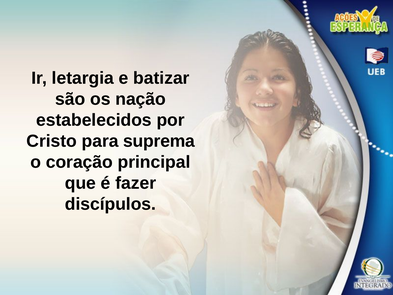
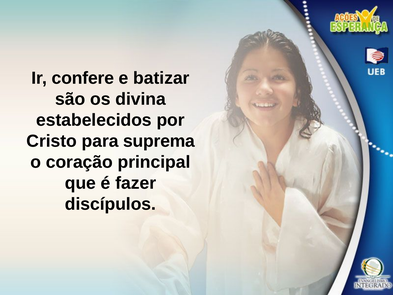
letargia: letargia -> confere
nação: nação -> divina
